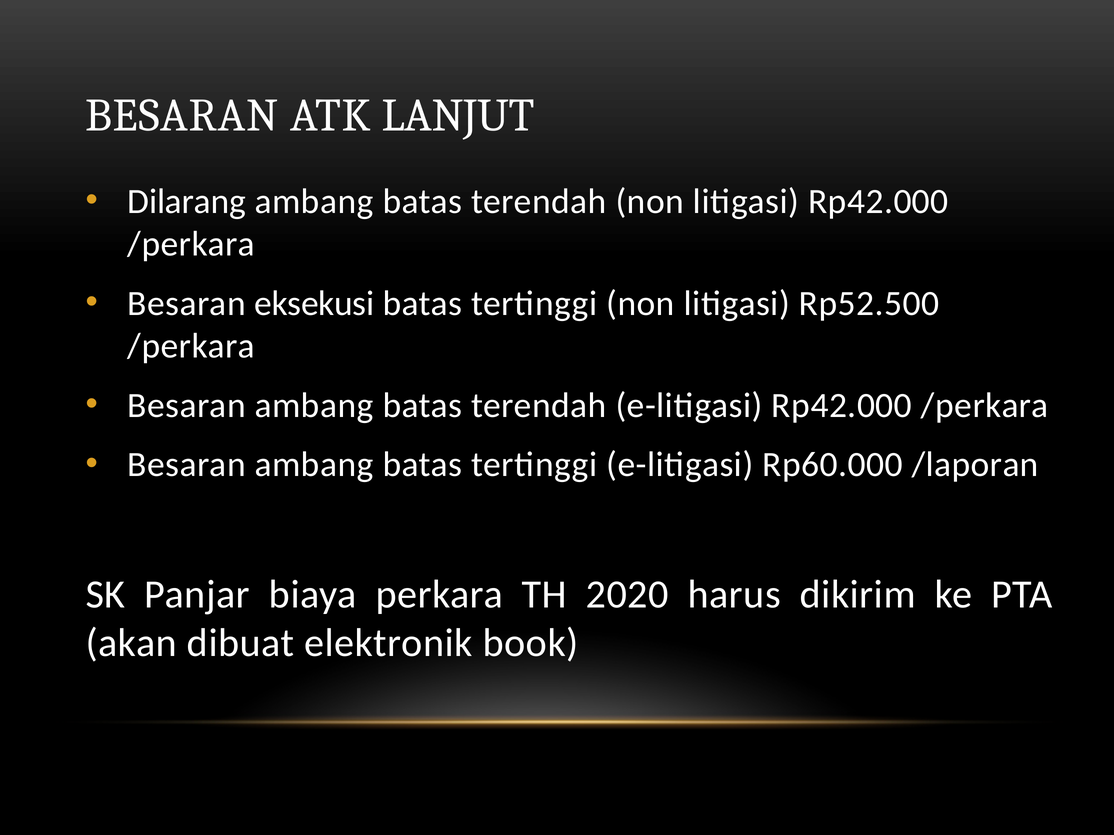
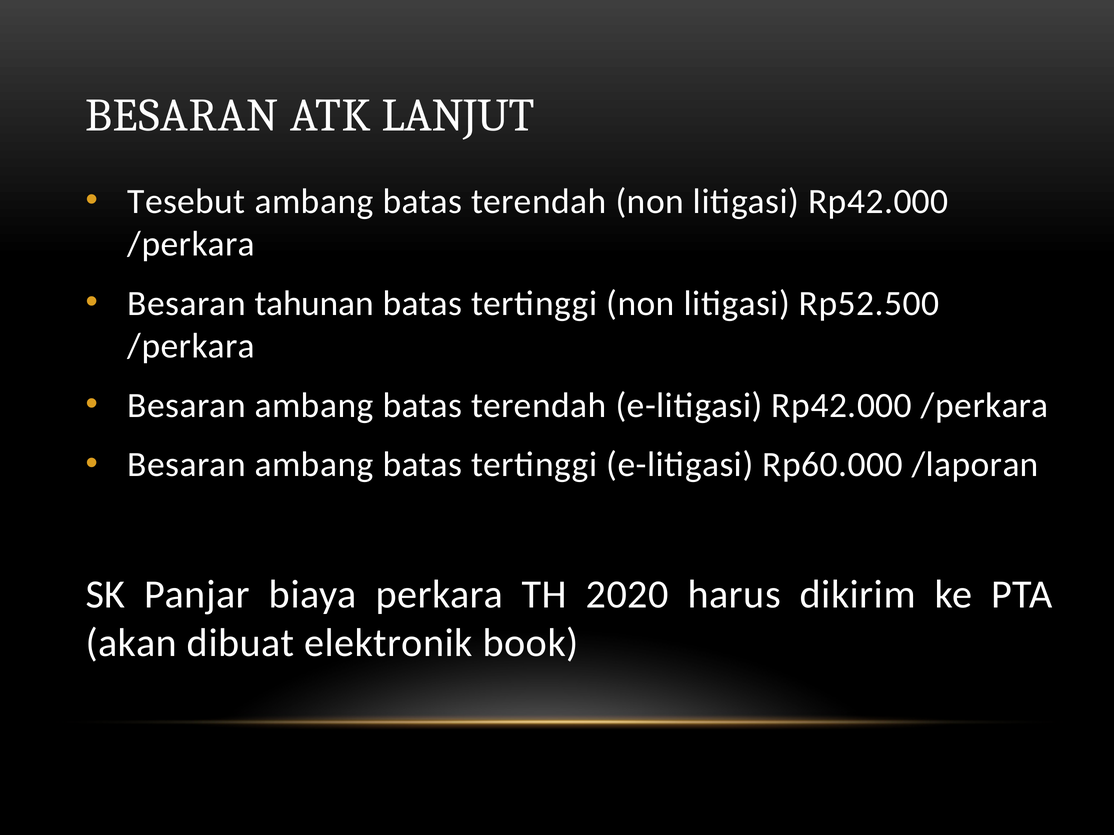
Dilarang: Dilarang -> Tesebut
eksekusi: eksekusi -> tahunan
